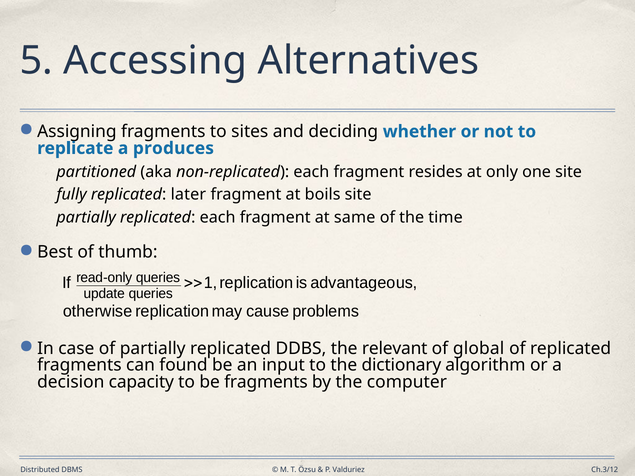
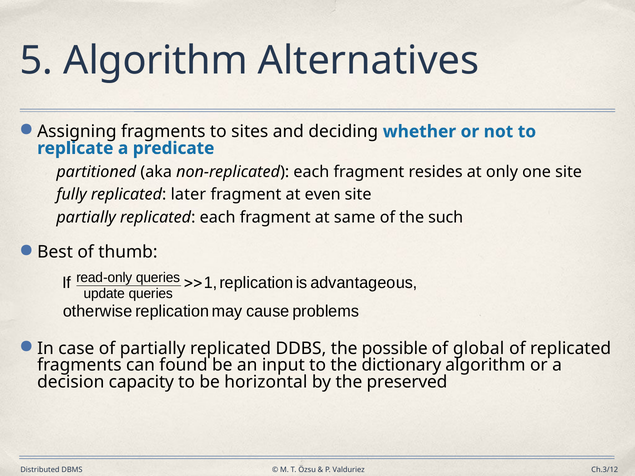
5 Accessing: Accessing -> Algorithm
produces: produces -> predicate
boils: boils -> even
time: time -> such
relevant: relevant -> possible
be fragments: fragments -> horizontal
computer: computer -> preserved
